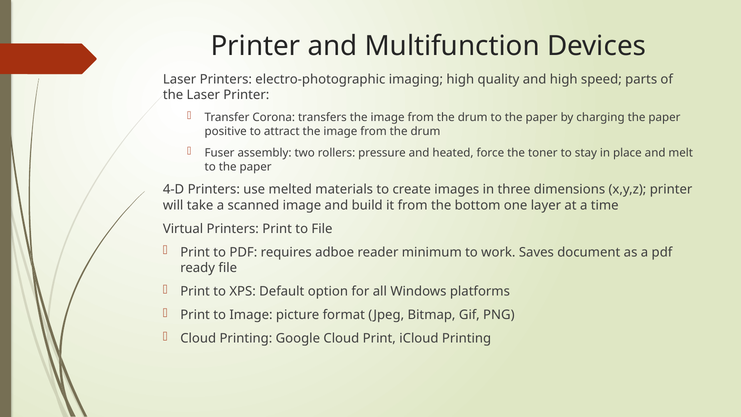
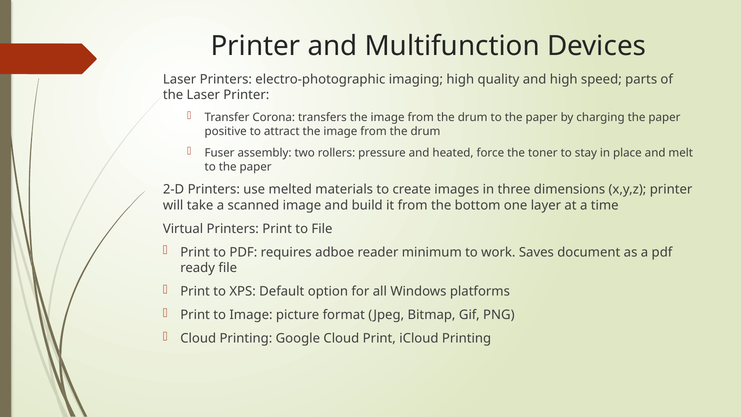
4-D: 4-D -> 2-D
